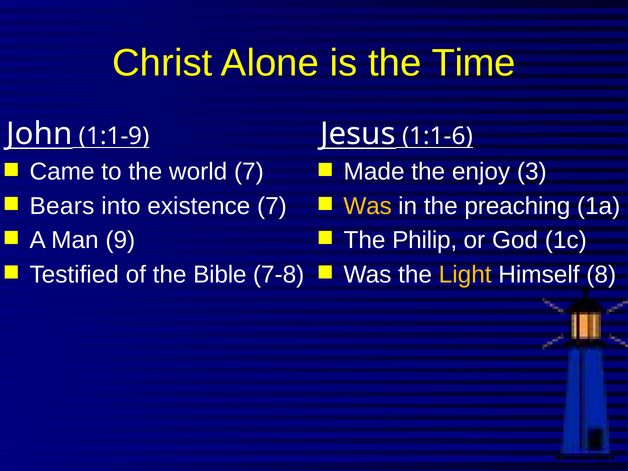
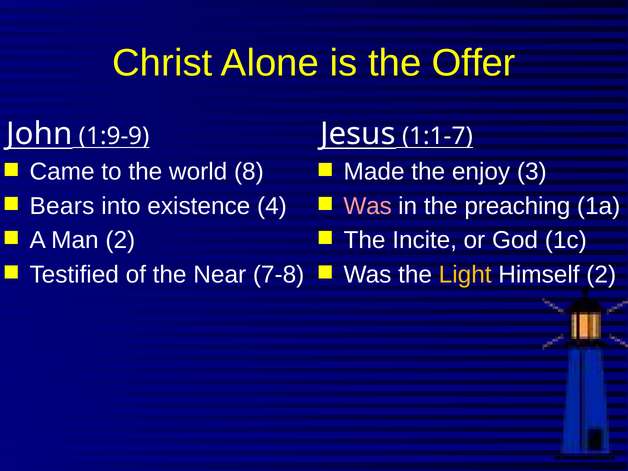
Time: Time -> Offer
1:1-9: 1:1-9 -> 1:9-9
1:1-6: 1:1-6 -> 1:1-7
world 7: 7 -> 8
existence 7: 7 -> 4
Was at (368, 206) colour: yellow -> pink
Man 9: 9 -> 2
Philip: Philip -> Incite
Bible: Bible -> Near
Himself 8: 8 -> 2
